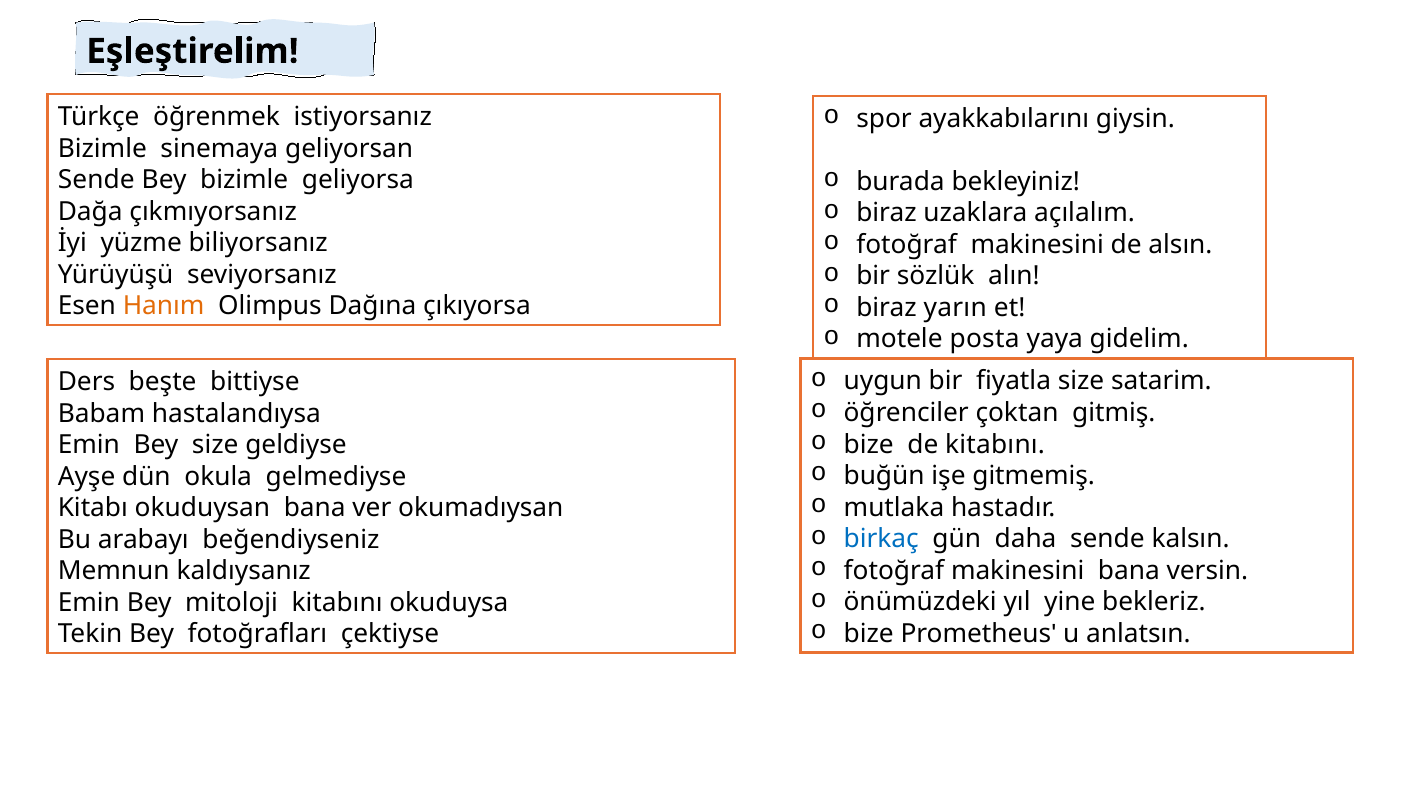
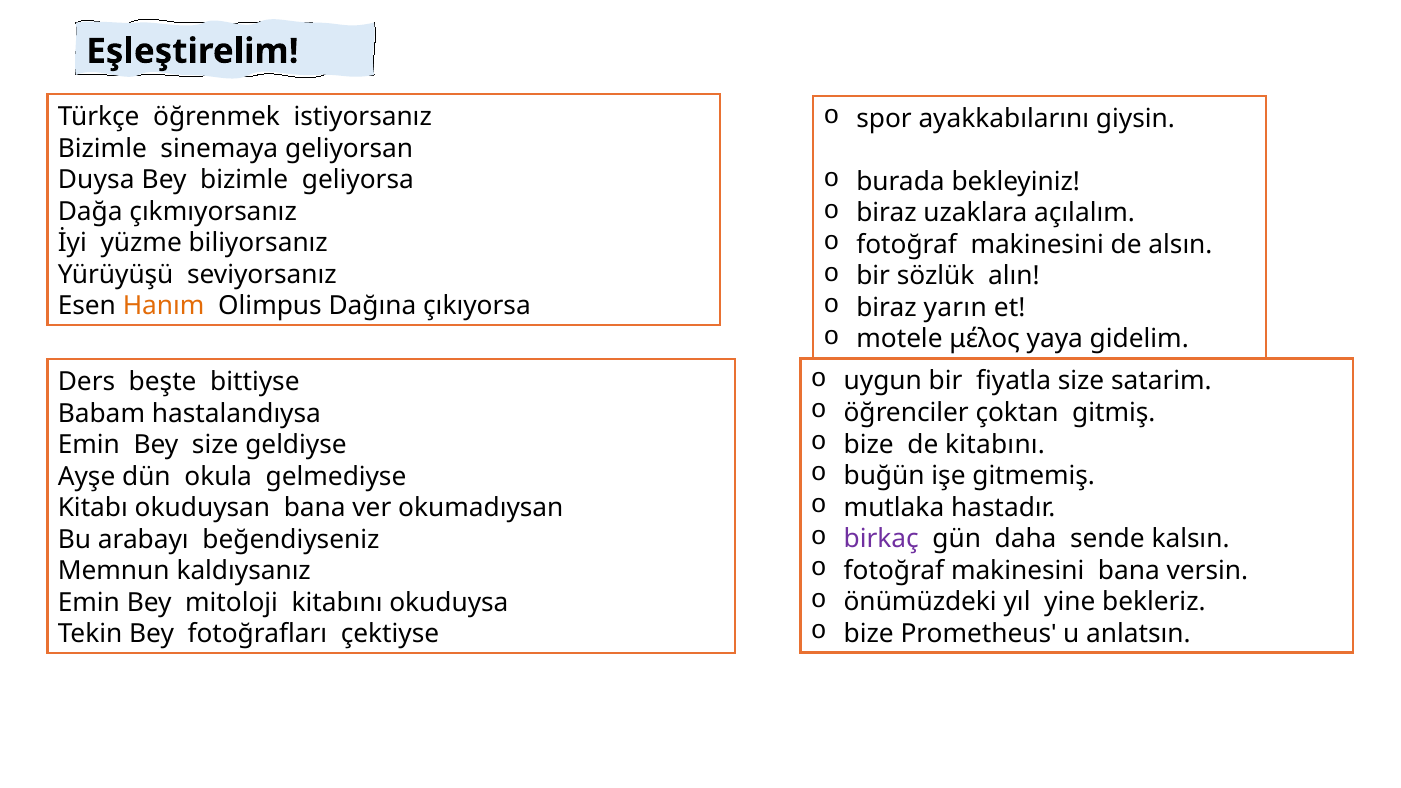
Sende at (96, 180): Sende -> Duysa
posta: posta -> μέλος
birkaç colour: blue -> purple
